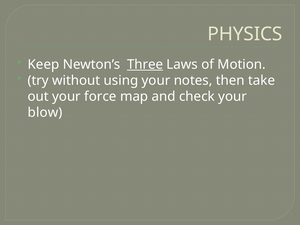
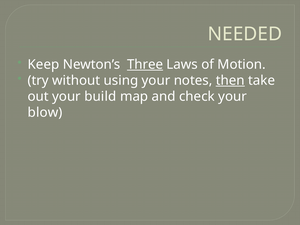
PHYSICS: PHYSICS -> NEEDED
then underline: none -> present
force: force -> build
